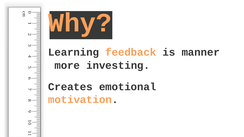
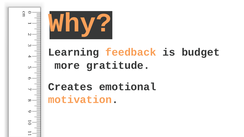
manner: manner -> budget
investing: investing -> gratitude
